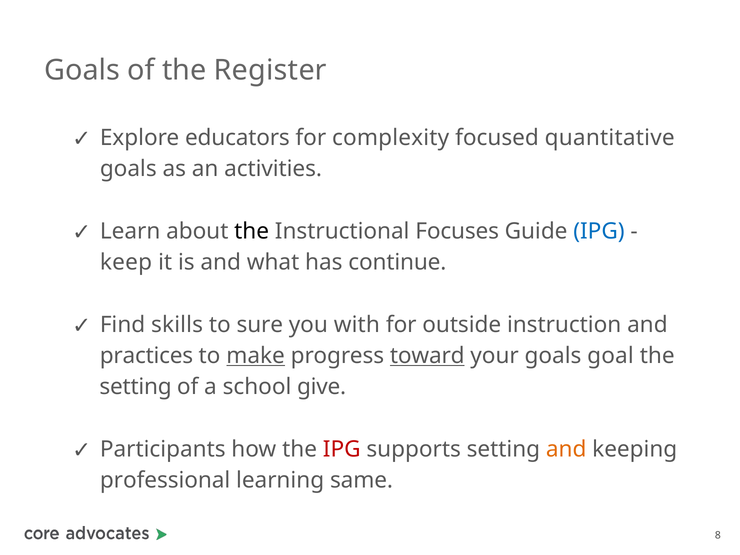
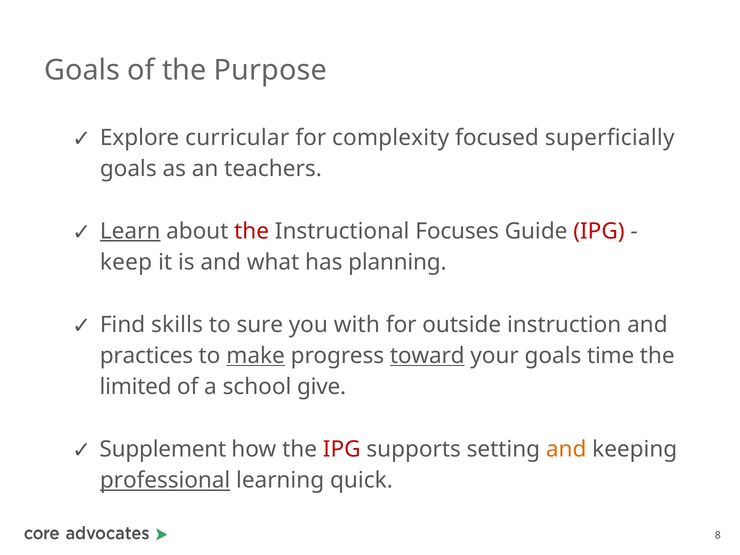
Register: Register -> Purpose
educators: educators -> curricular
quantitative: quantitative -> superficially
activities: activities -> teachers
Learn underline: none -> present
the at (252, 231) colour: black -> red
IPG at (599, 231) colour: blue -> red
continue: continue -> planning
goal: goal -> time
setting at (136, 387): setting -> limited
Participants: Participants -> Supplement
professional underline: none -> present
same: same -> quick
